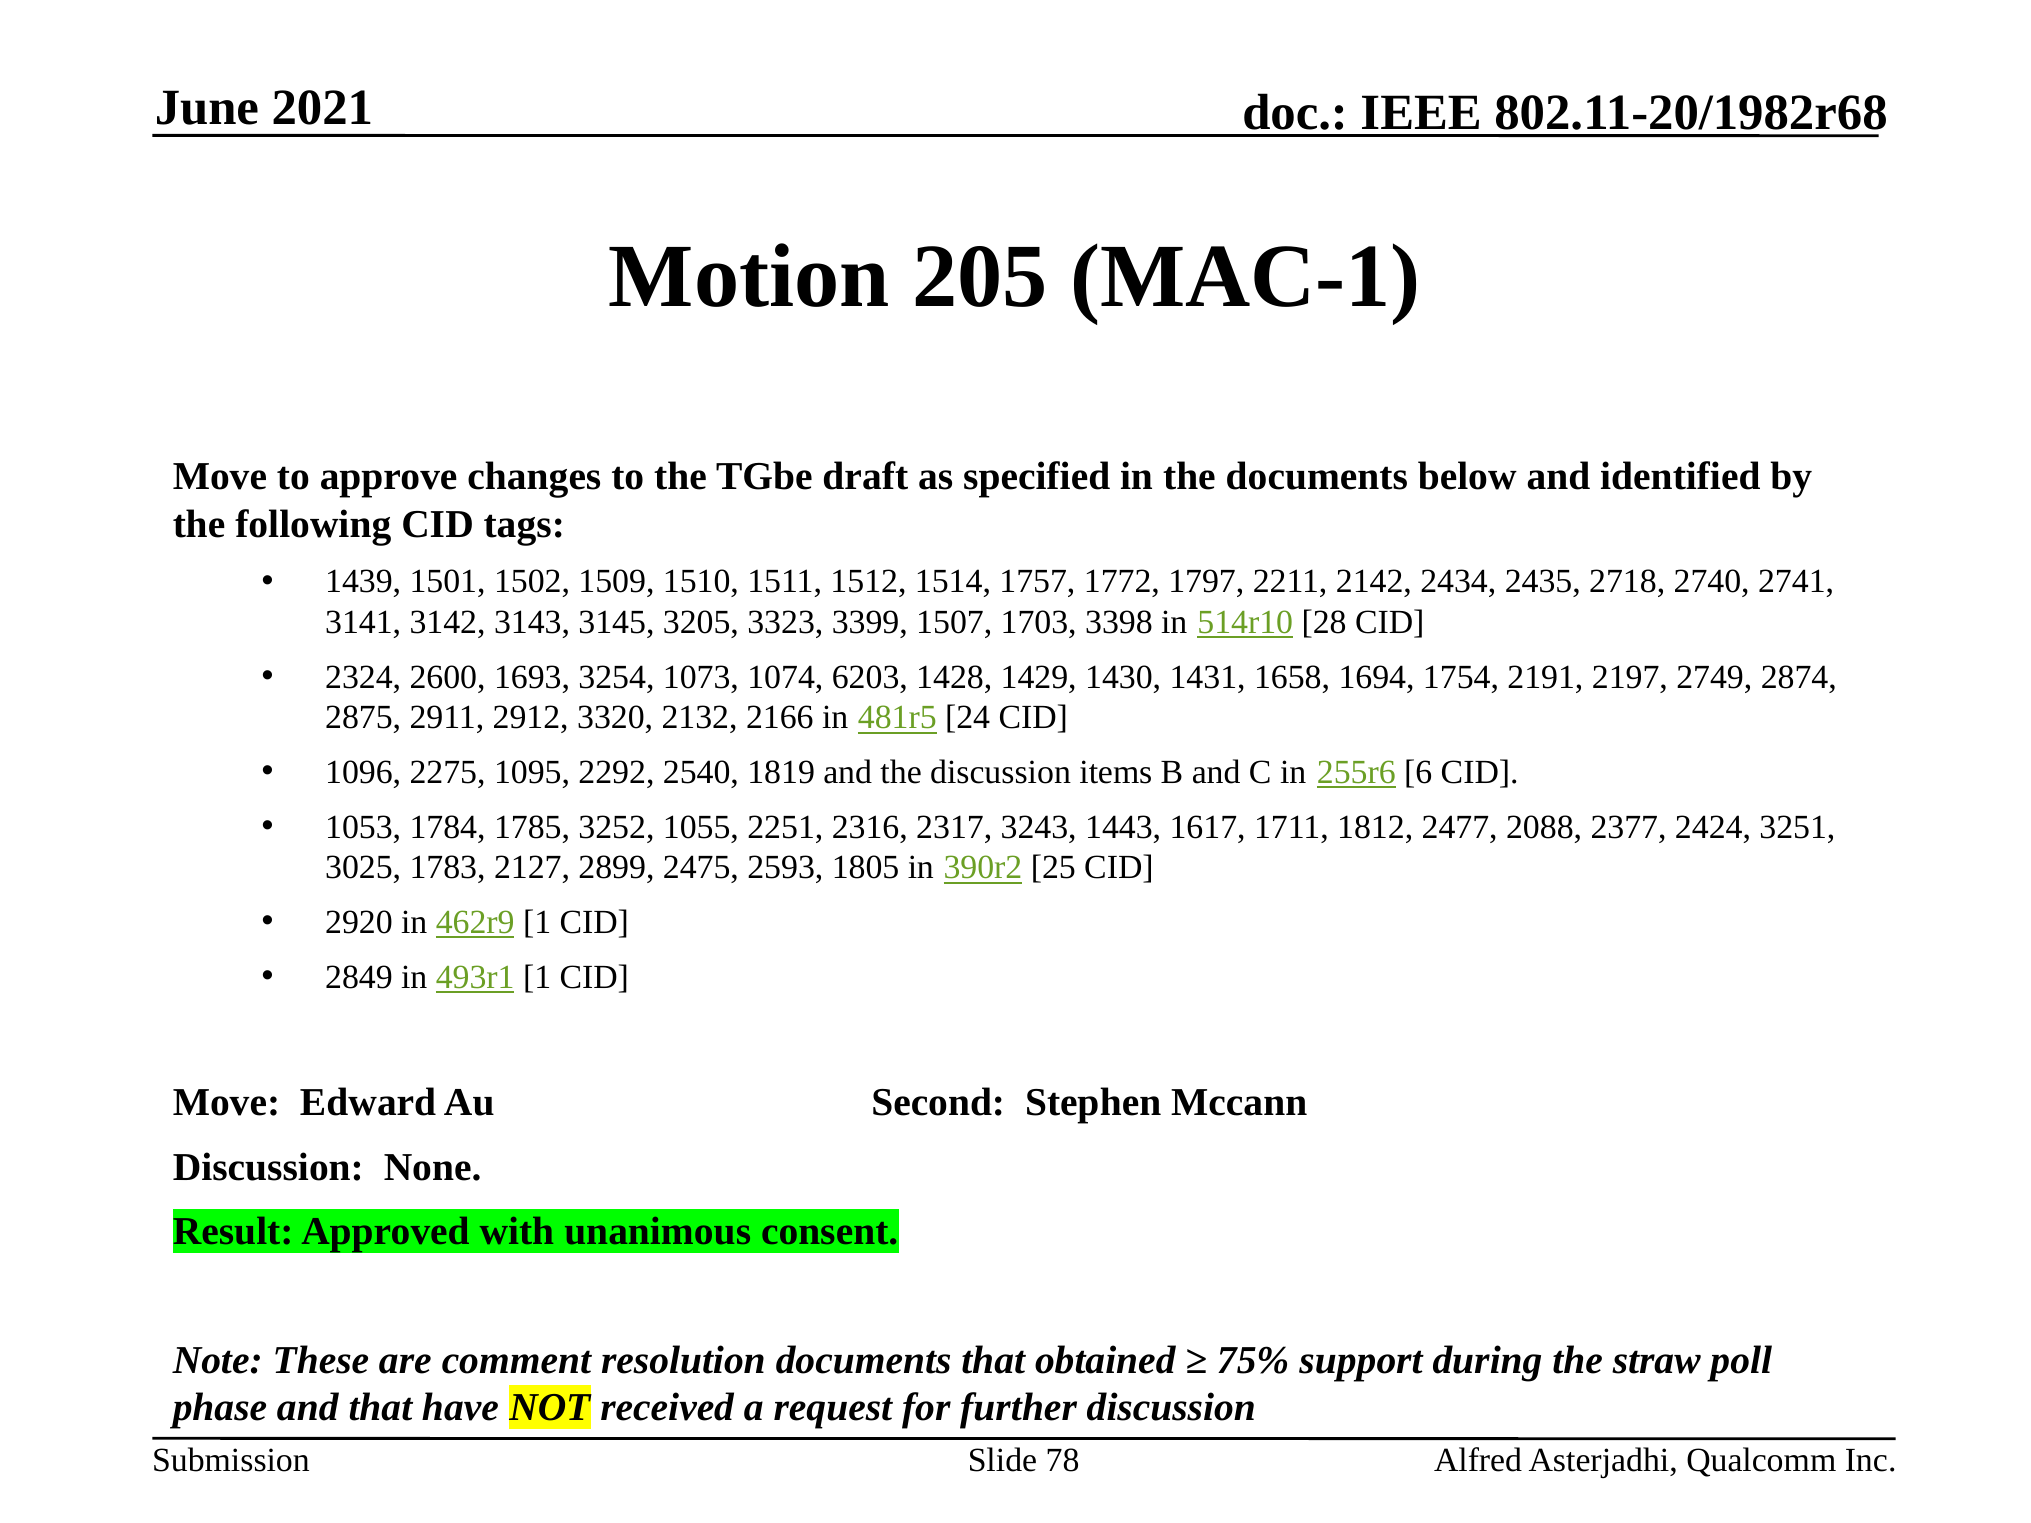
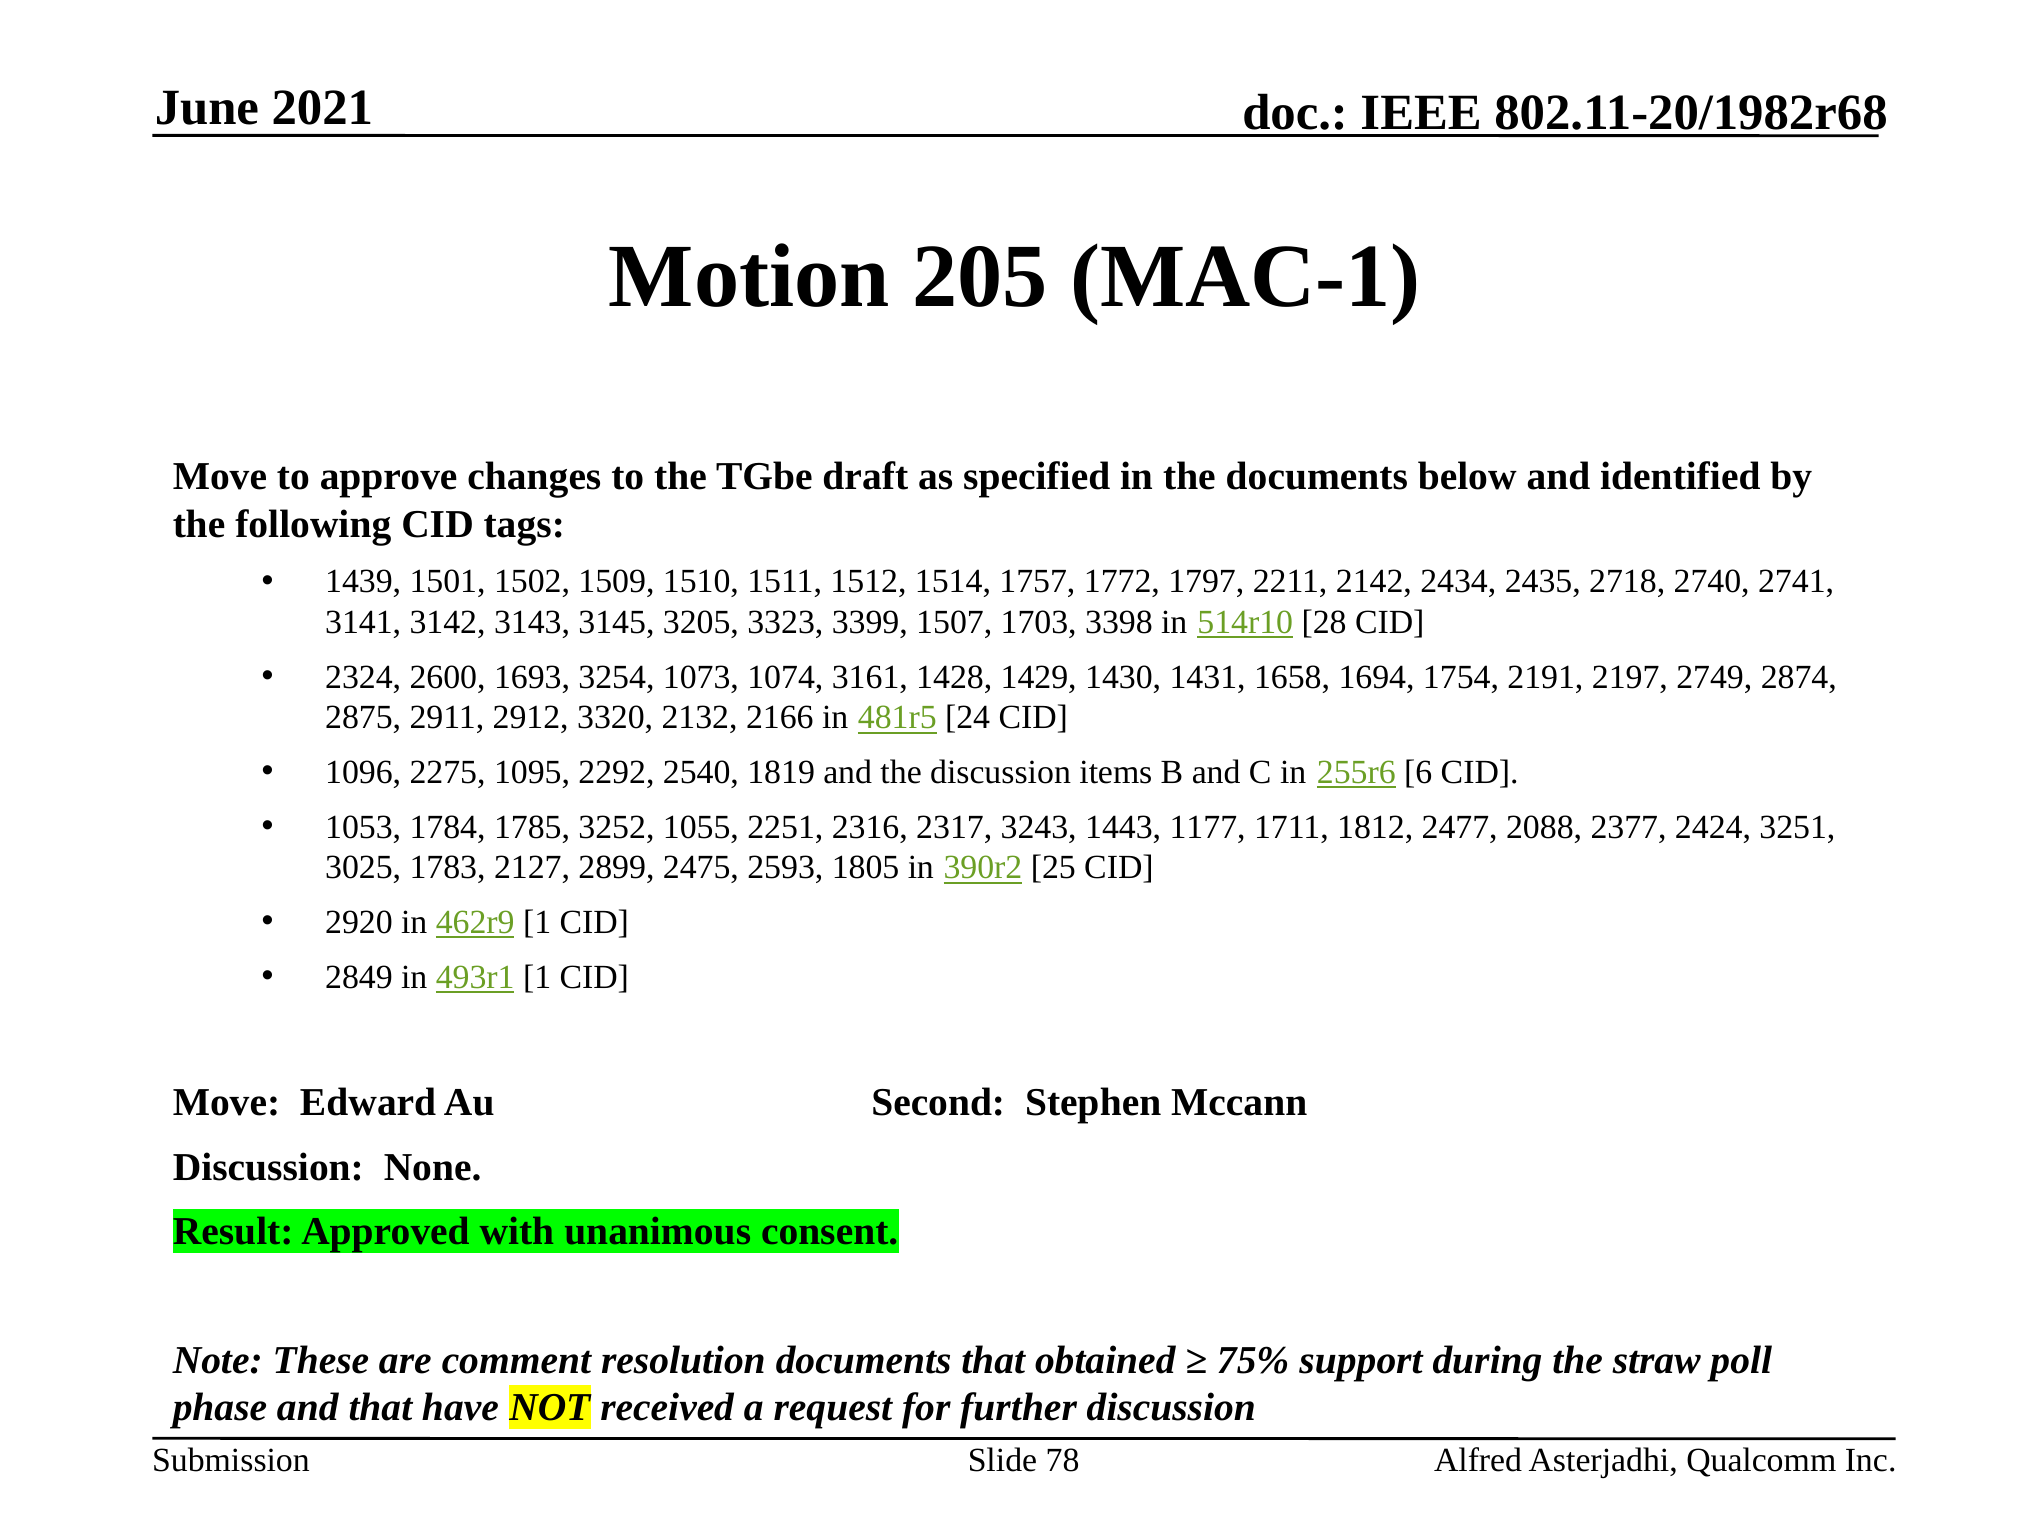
6203: 6203 -> 3161
1617: 1617 -> 1177
